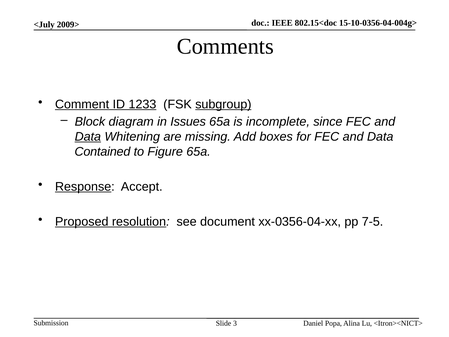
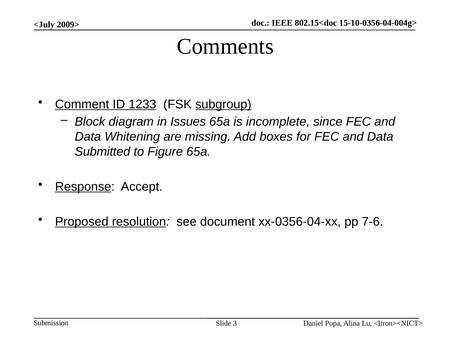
Data at (88, 137) underline: present -> none
Contained: Contained -> Submitted
7-5: 7-5 -> 7-6
